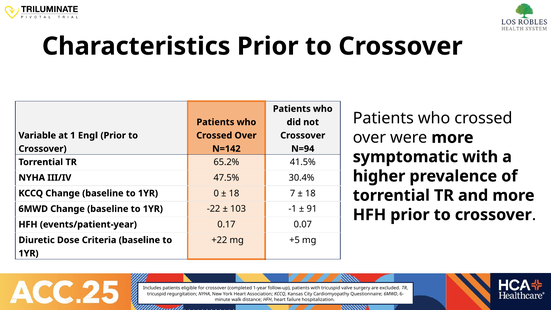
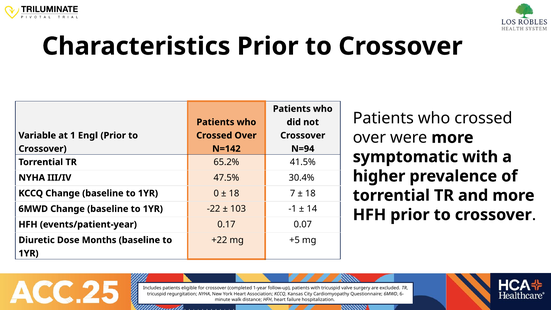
91: 91 -> 14
Criteria: Criteria -> Months
